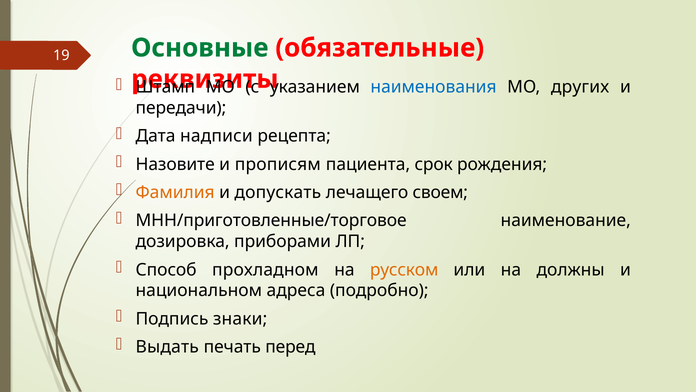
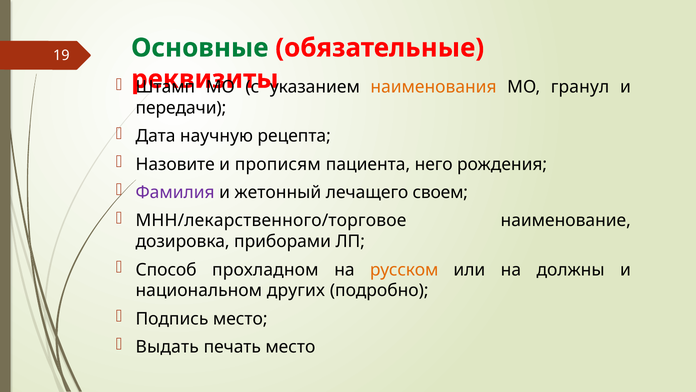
наименования colour: blue -> orange
других: других -> гранул
надписи: надписи -> научную
срок: срок -> него
Фамилия colour: orange -> purple
допускать: допускать -> жетонный
МНН/приготовленные/торговое: МНН/приготовленные/торговое -> МНН/лекарственного/торговое
адреса: адреса -> других
Подпись знаки: знаки -> место
печать перед: перед -> место
